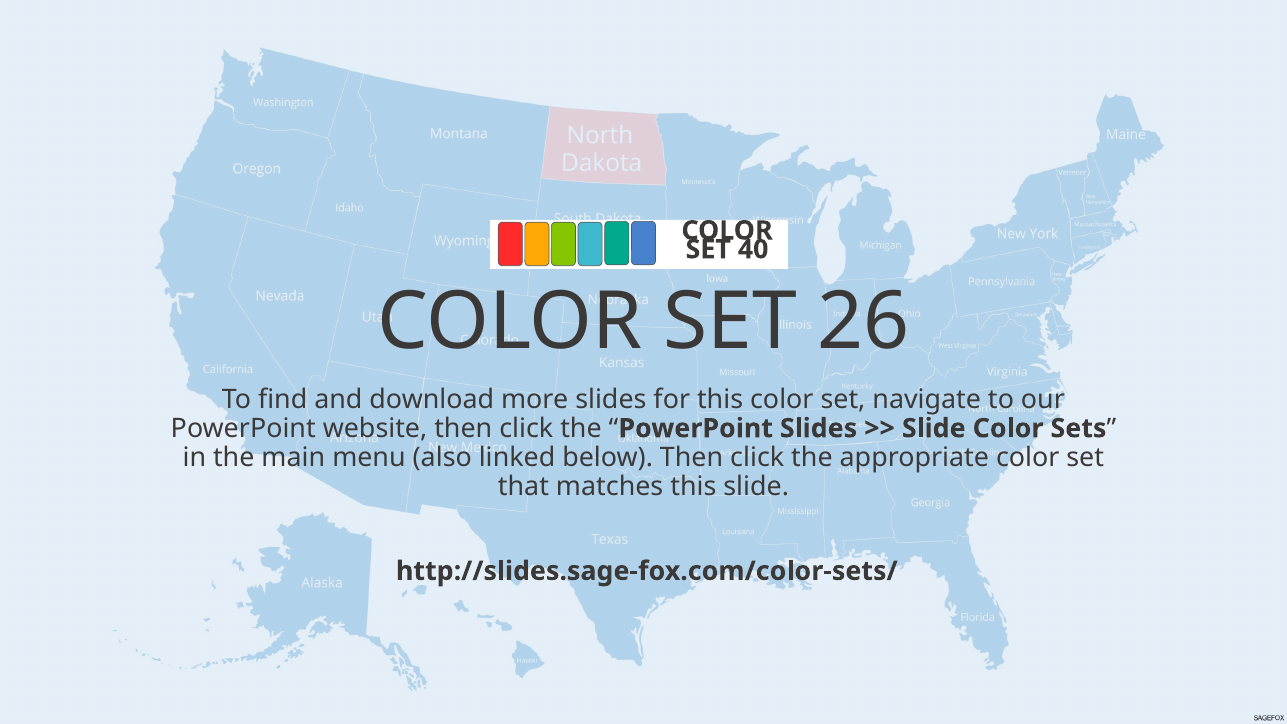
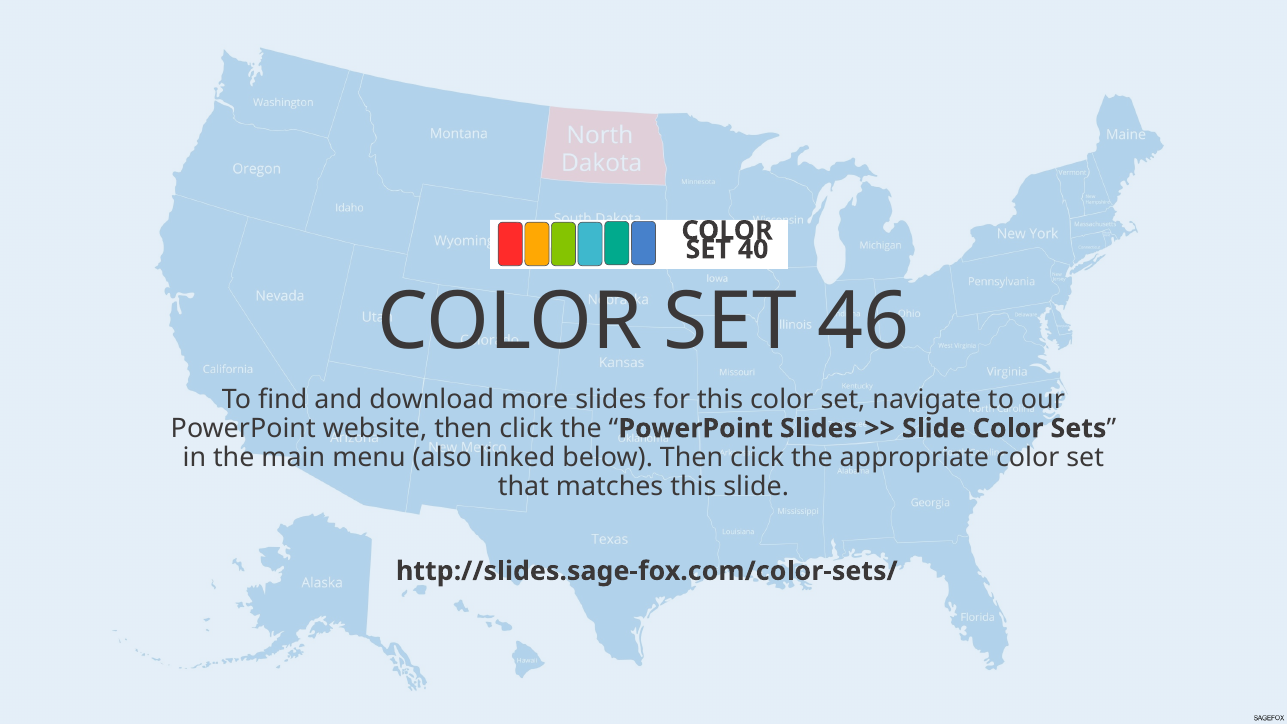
26: 26 -> 46
